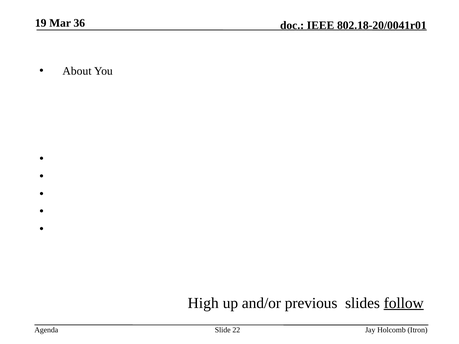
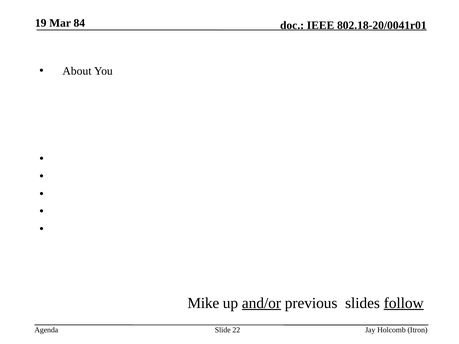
36: 36 -> 84
High: High -> Mike
and/or underline: none -> present
